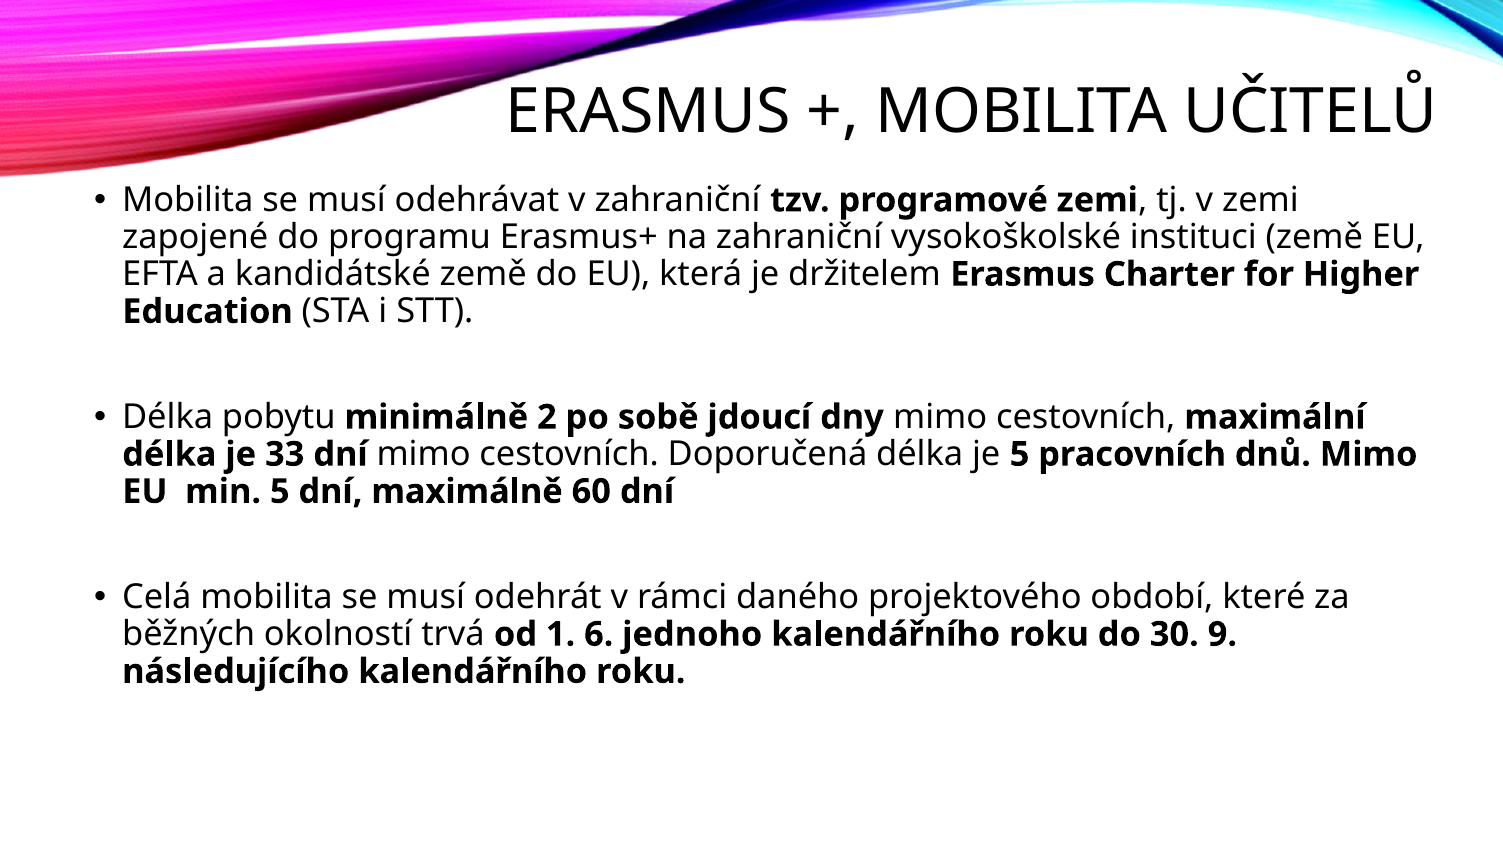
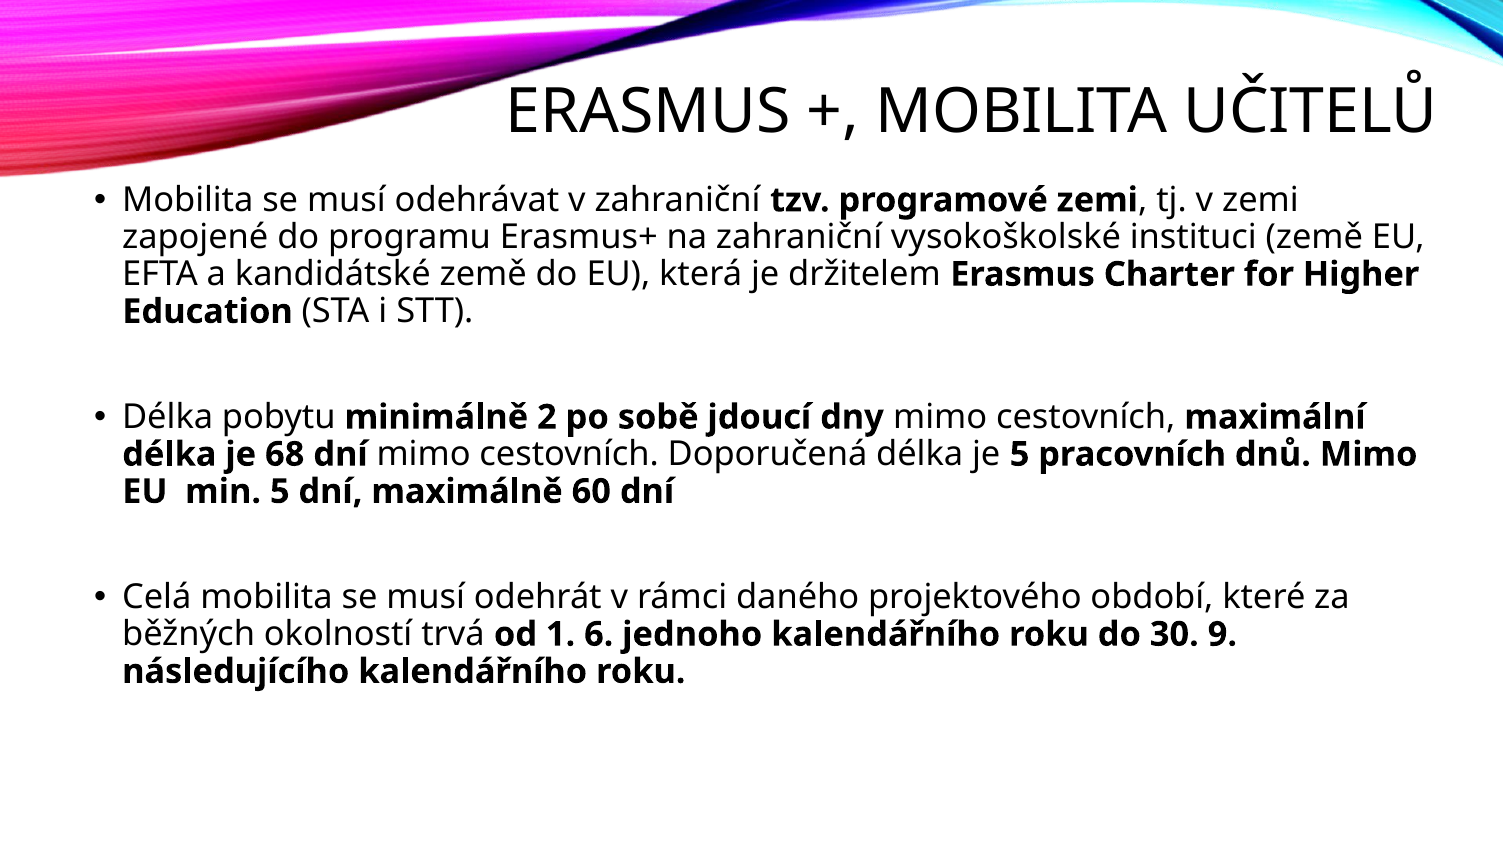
33: 33 -> 68
